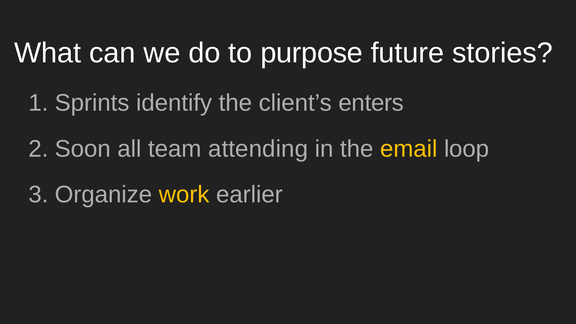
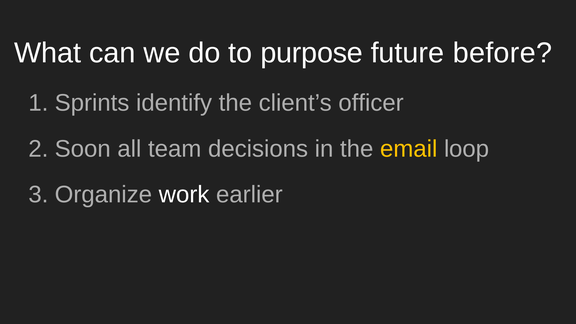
stories: stories -> before
enters: enters -> officer
attending: attending -> decisions
work colour: yellow -> white
